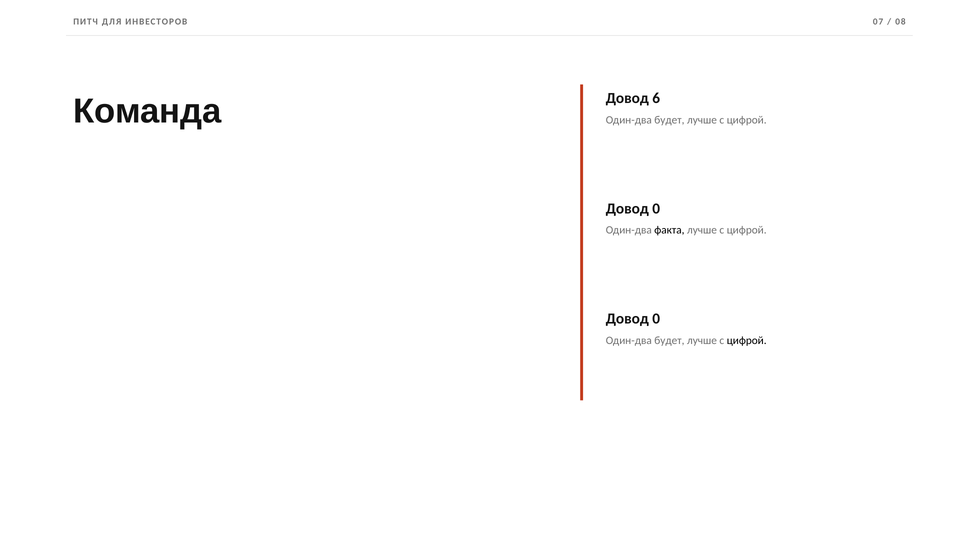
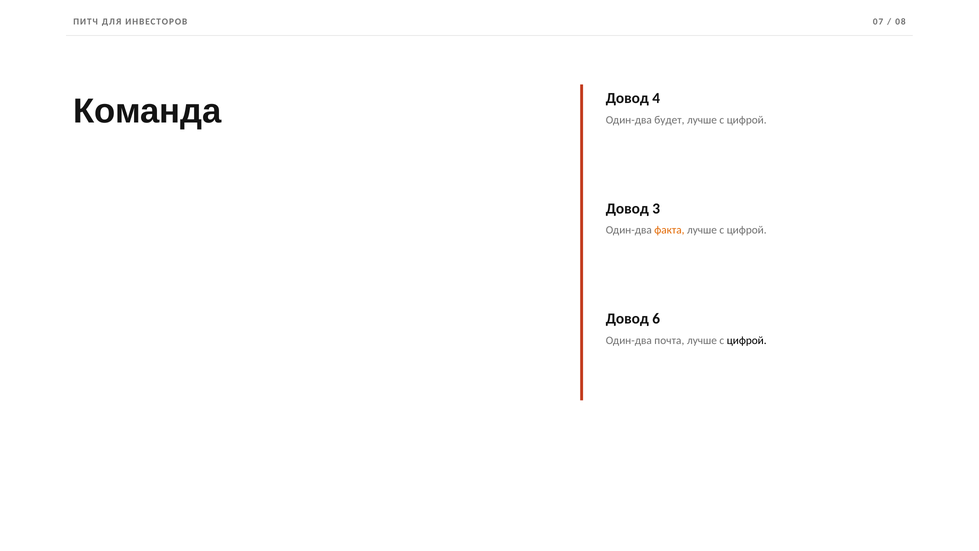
6: 6 -> 4
0 at (656, 208): 0 -> 3
факта colour: black -> orange
0 at (656, 319): 0 -> 6
будет at (669, 340): будет -> почта
